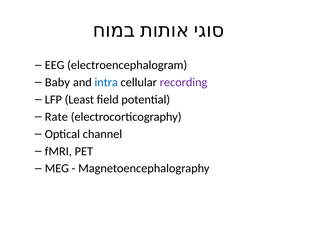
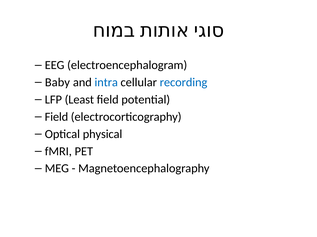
recording colour: purple -> blue
Rate at (56, 117): Rate -> Field
channel: channel -> physical
